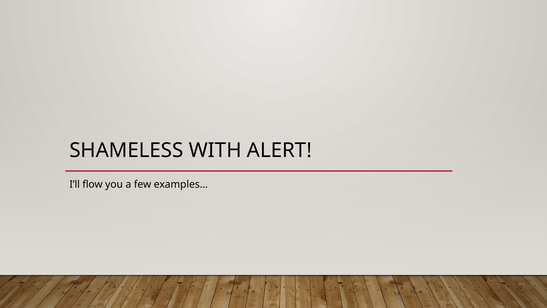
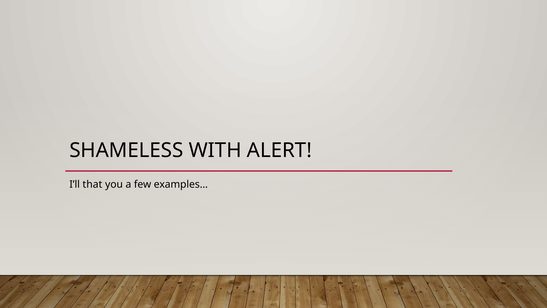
flow: flow -> that
